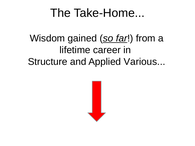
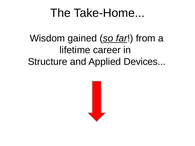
Various: Various -> Devices
